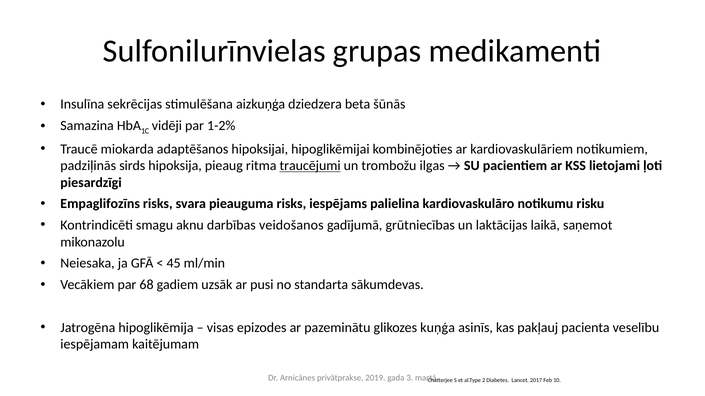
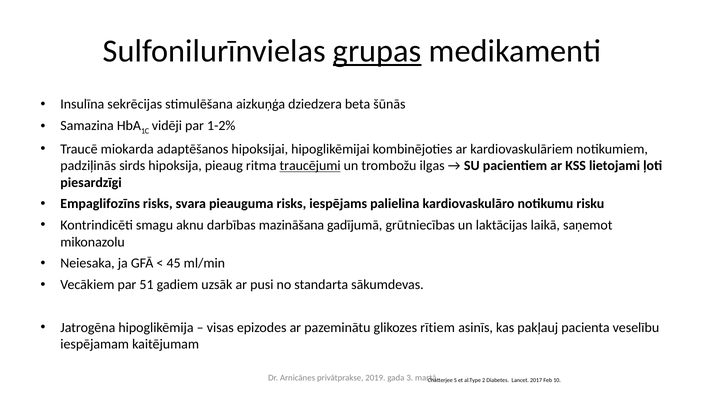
grupas underline: none -> present
veidošanos: veidošanos -> mazināšana
68: 68 -> 51
kuņģa: kuņģa -> rītiem
